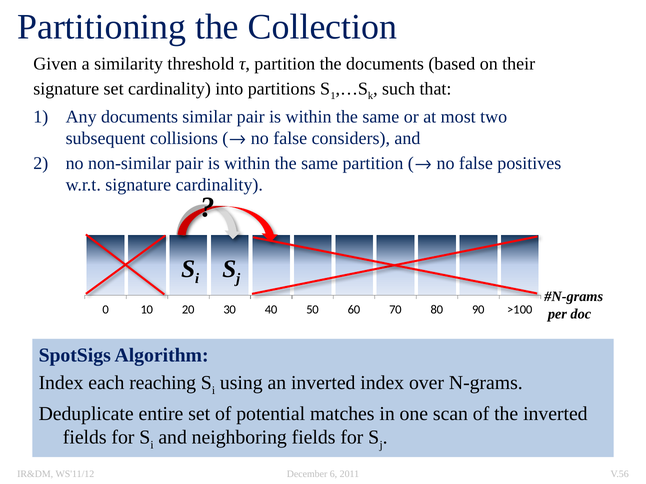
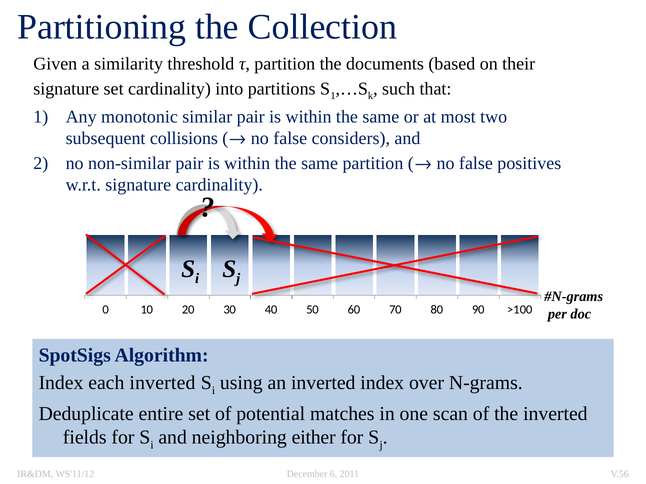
Any documents: documents -> monotonic
each reaching: reaching -> inverted
neighboring fields: fields -> either
